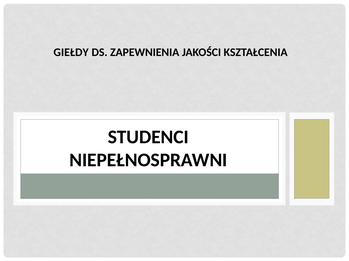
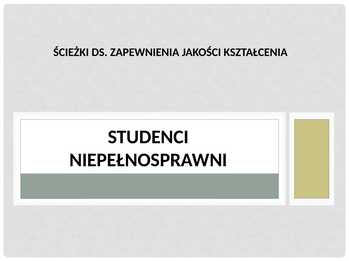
GIEŁDY: GIEŁDY -> ŚCIEŻKI
